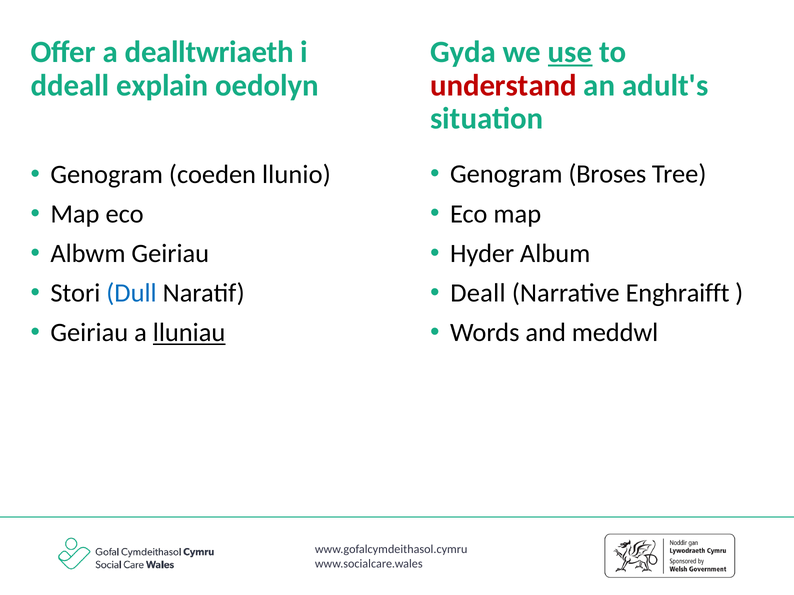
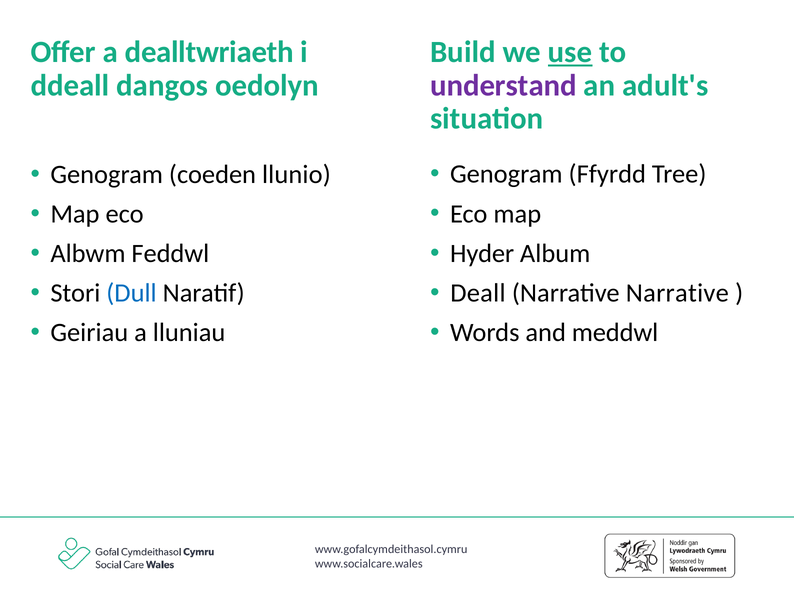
Gyda: Gyda -> Build
explain: explain -> dangos
understand colour: red -> purple
Broses: Broses -> Ffyrdd
Albwm Geiriau: Geiriau -> Feddwl
Narrative Enghraifft: Enghraifft -> Narrative
lluniau underline: present -> none
